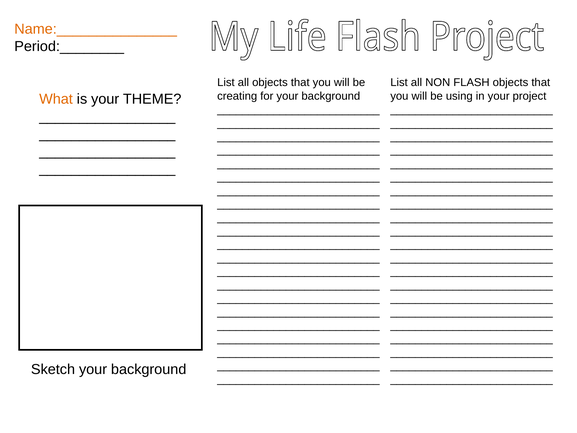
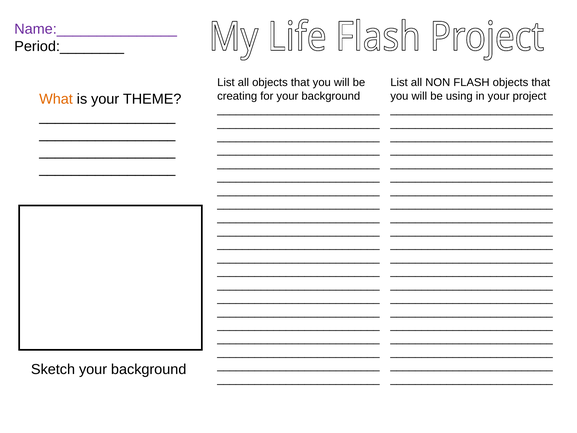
Name:_______________ colour: orange -> purple
